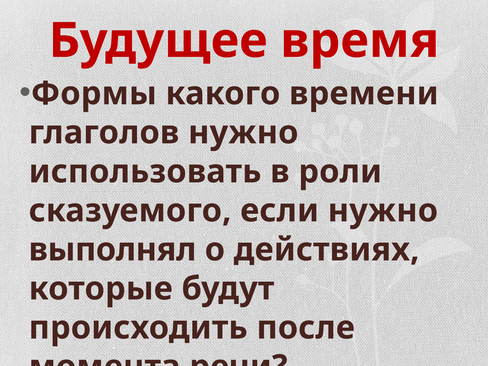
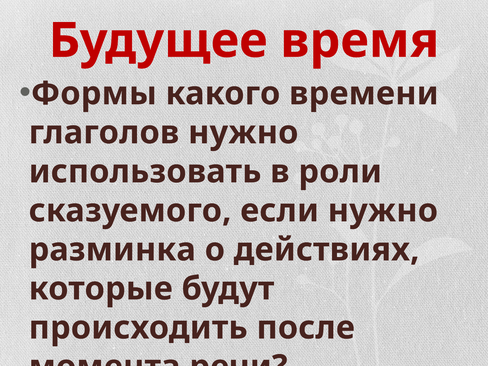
выполнял: выполнял -> разминка
